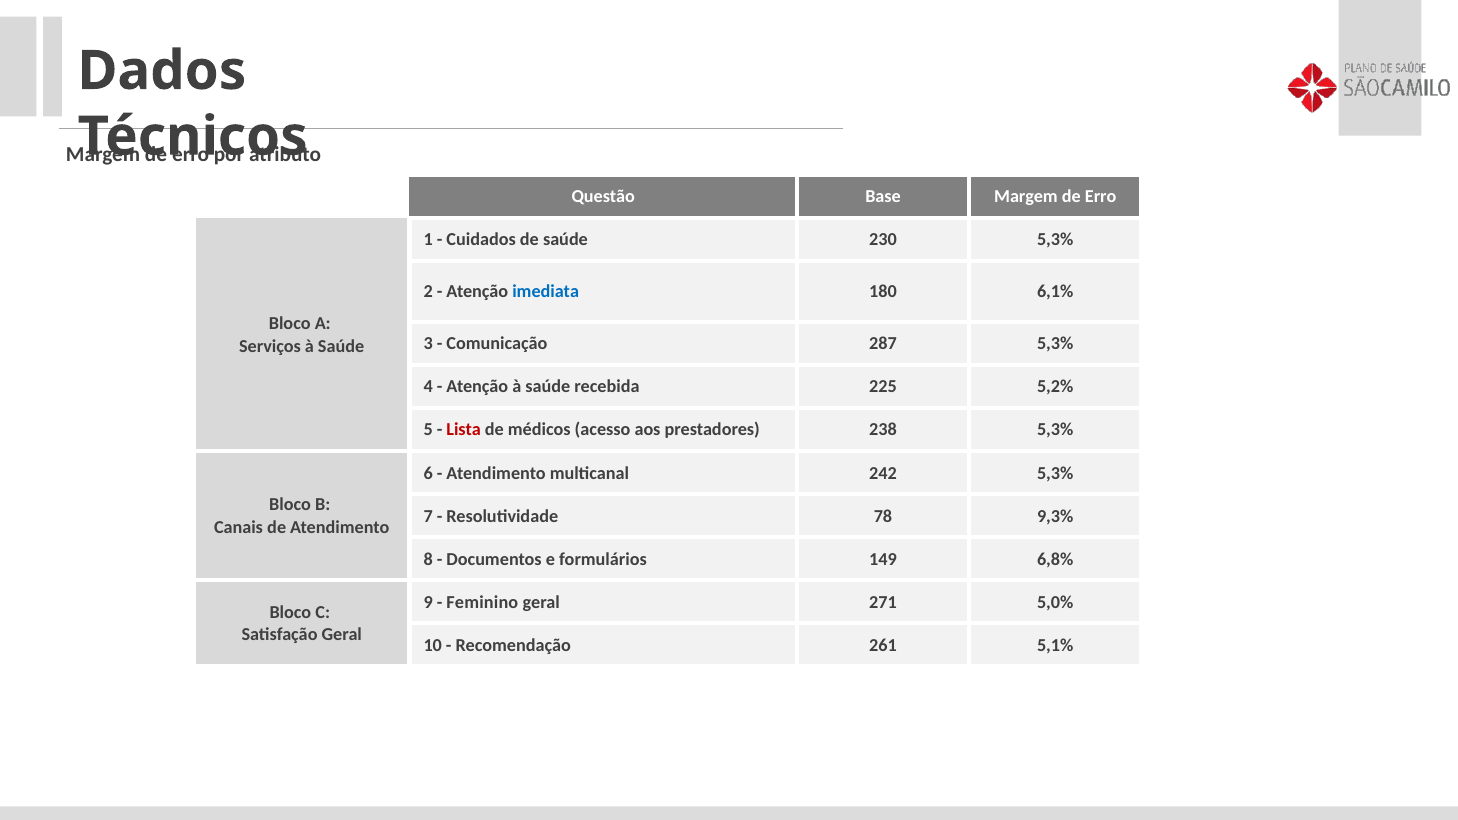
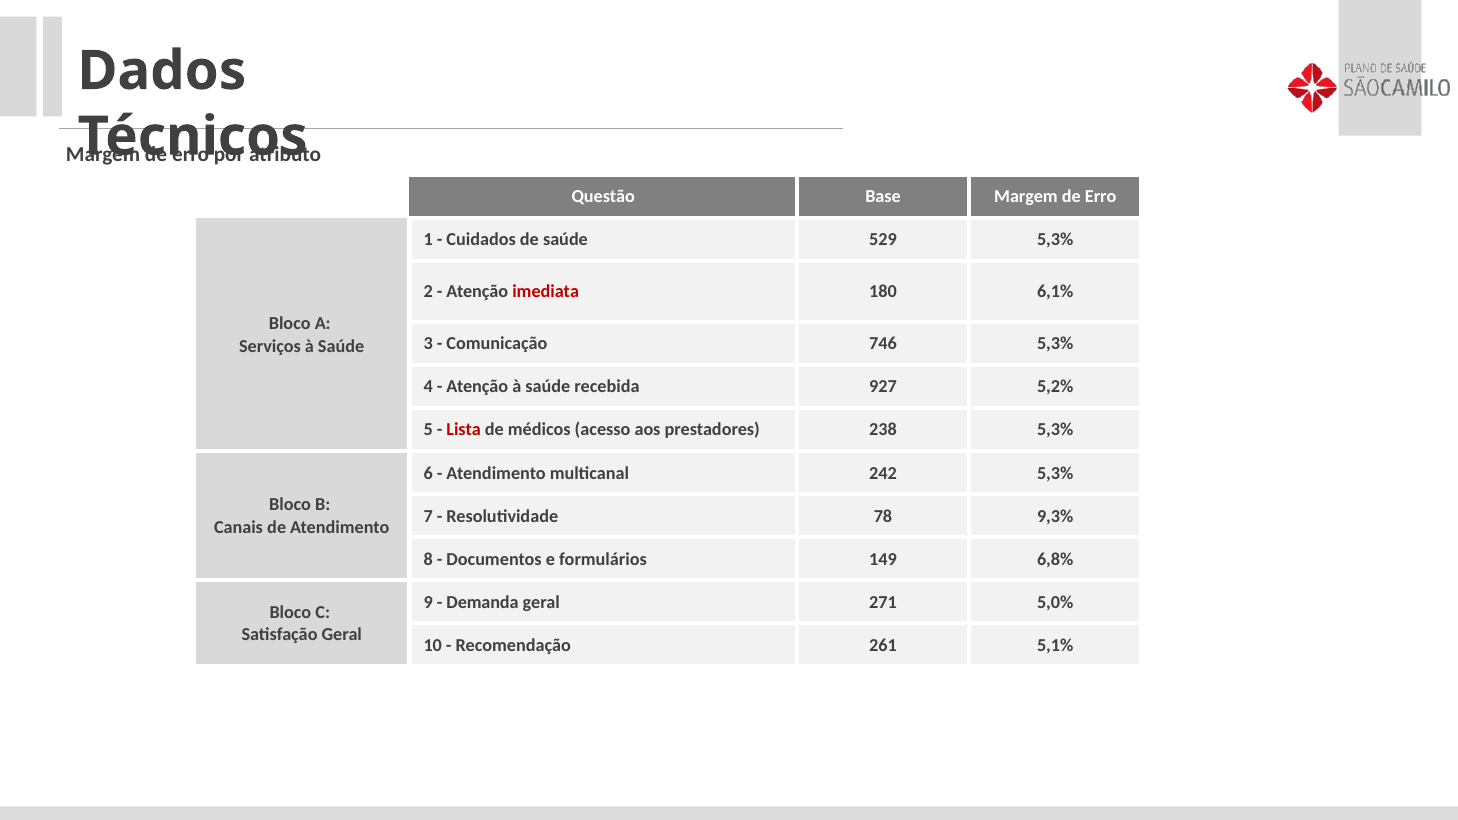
230: 230 -> 529
imediata colour: blue -> red
287: 287 -> 746
225: 225 -> 927
Feminino: Feminino -> Demanda
